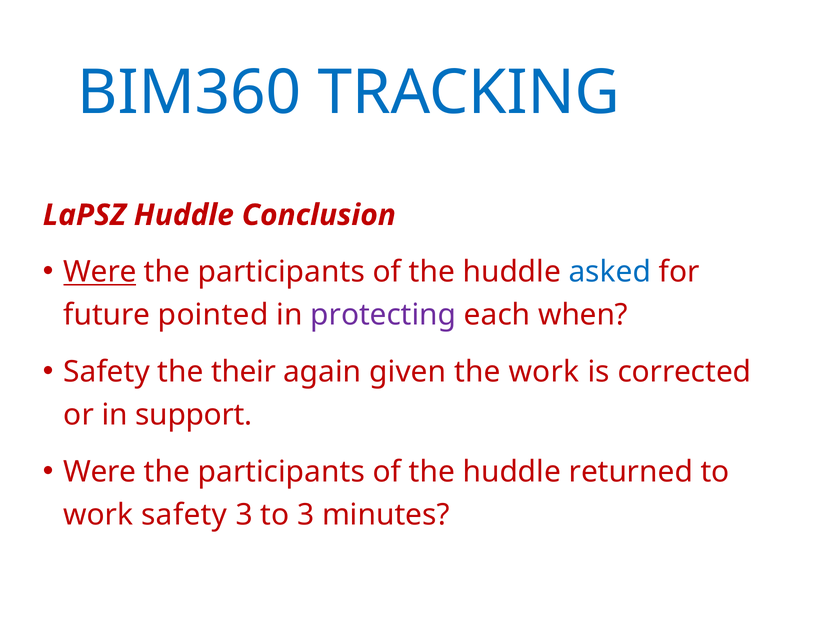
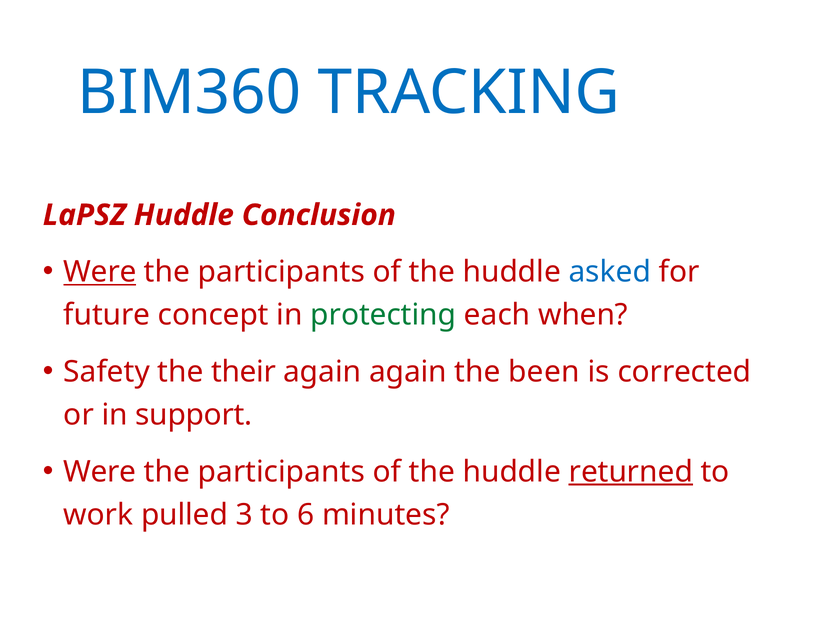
pointed: pointed -> concept
protecting colour: purple -> green
again given: given -> again
the work: work -> been
returned underline: none -> present
work safety: safety -> pulled
to 3: 3 -> 6
